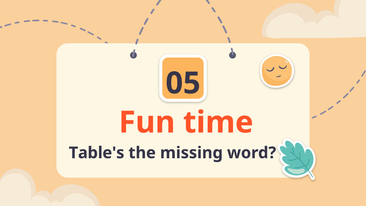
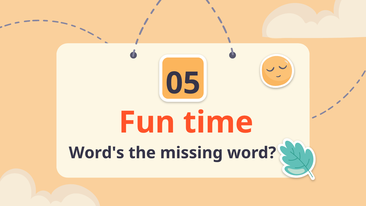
Table's: Table's -> Word's
